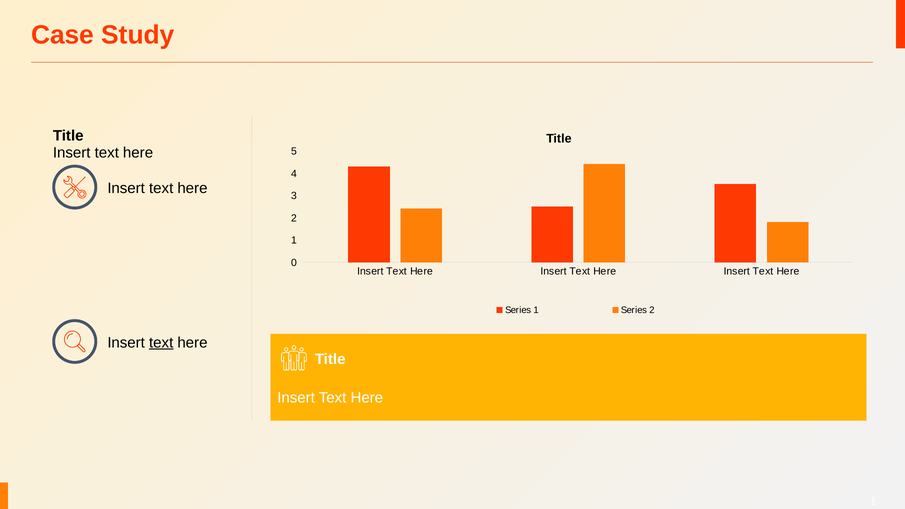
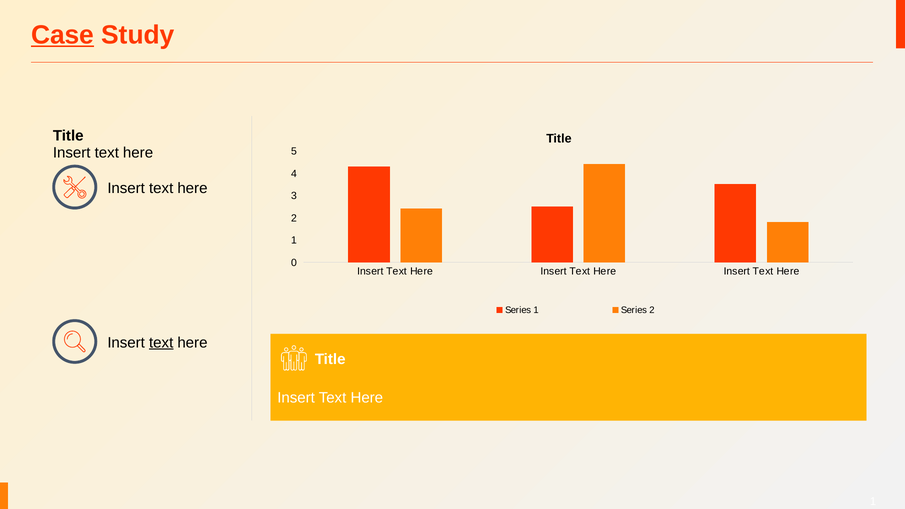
Case underline: none -> present
